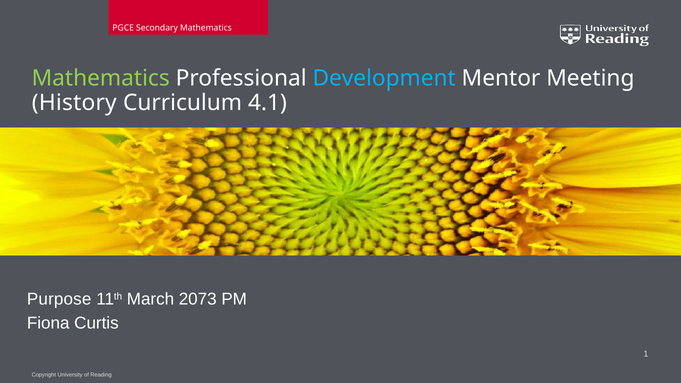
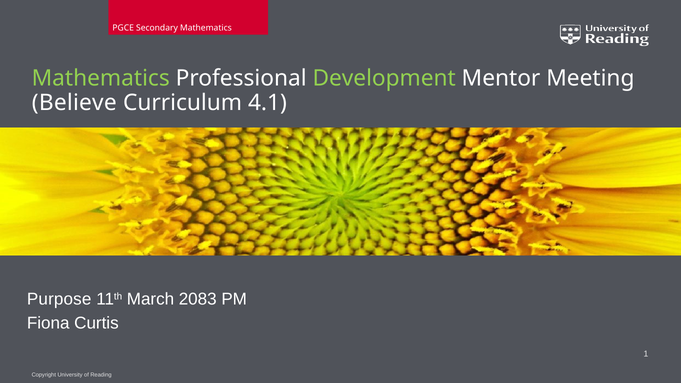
Development colour: light blue -> light green
History: History -> Believe
2073: 2073 -> 2083
